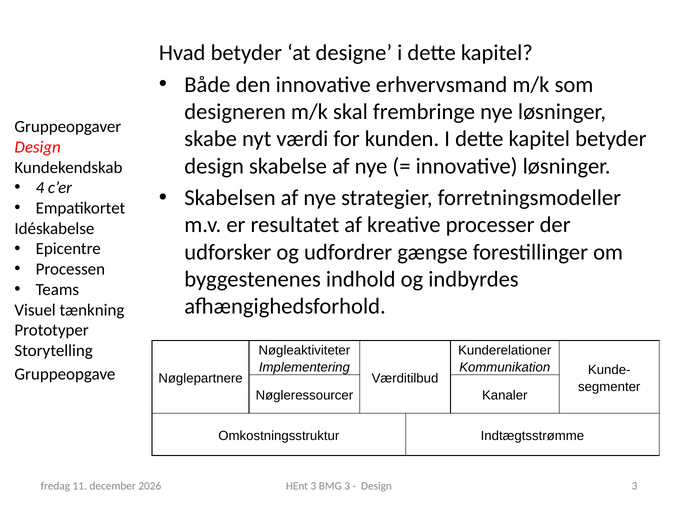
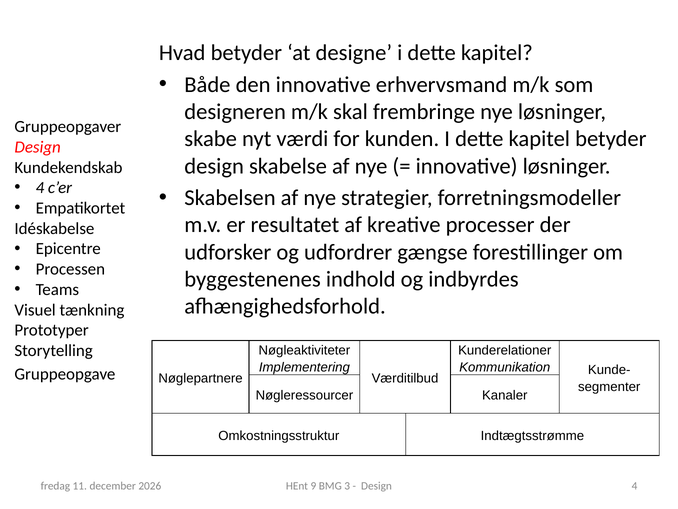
HEnt 3: 3 -> 9
Design 3: 3 -> 4
